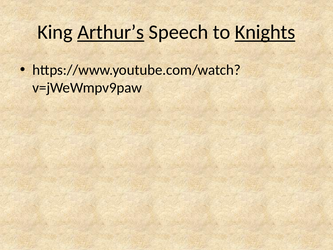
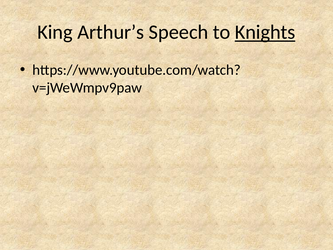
Arthur’s underline: present -> none
